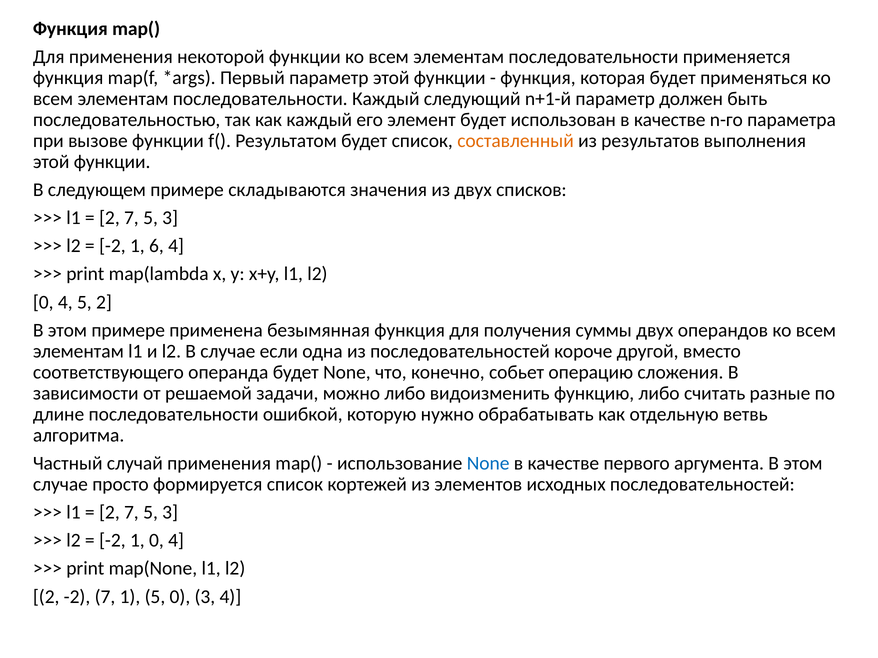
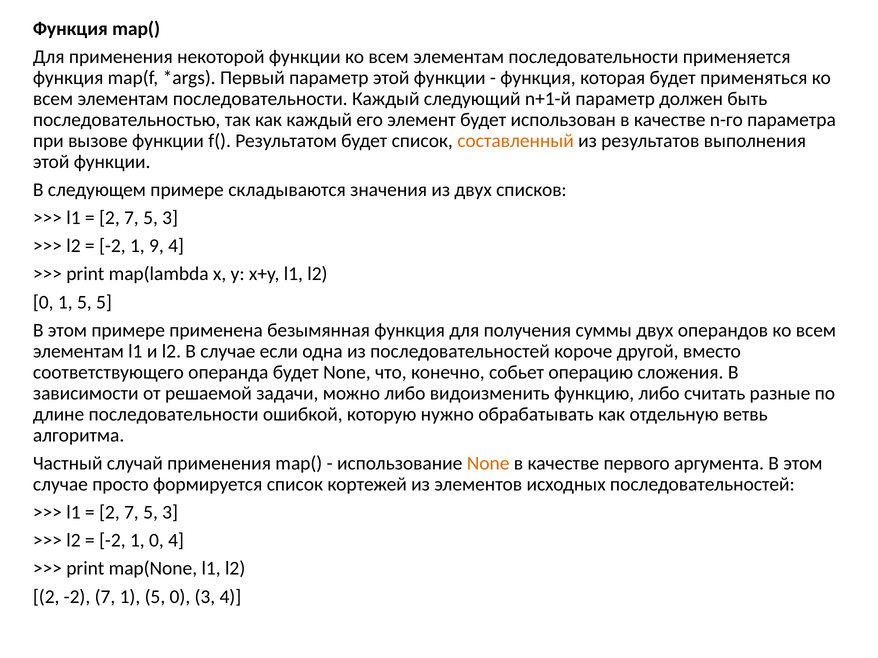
6: 6 -> 9
4 at (65, 302): 4 -> 1
5 2: 2 -> 5
None at (488, 464) colour: blue -> orange
